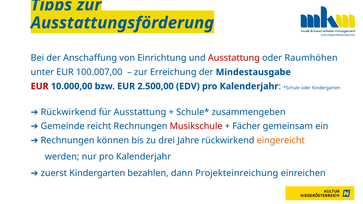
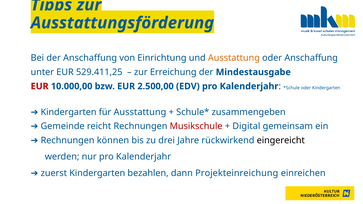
Ausstattung at (234, 58) colour: red -> orange
oder Raumhöhen: Raumhöhen -> Anschaffung
100.007,00: 100.007,00 -> 529.411,25
Rückwirkend at (68, 112): Rückwirkend -> Kindergarten
Fächer: Fächer -> Digital
eingereicht colour: orange -> black
